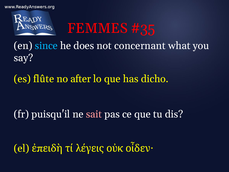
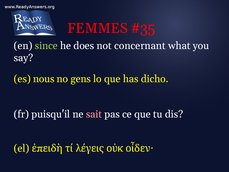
since colour: light blue -> light green
flûte: flûte -> nous
after: after -> gens
